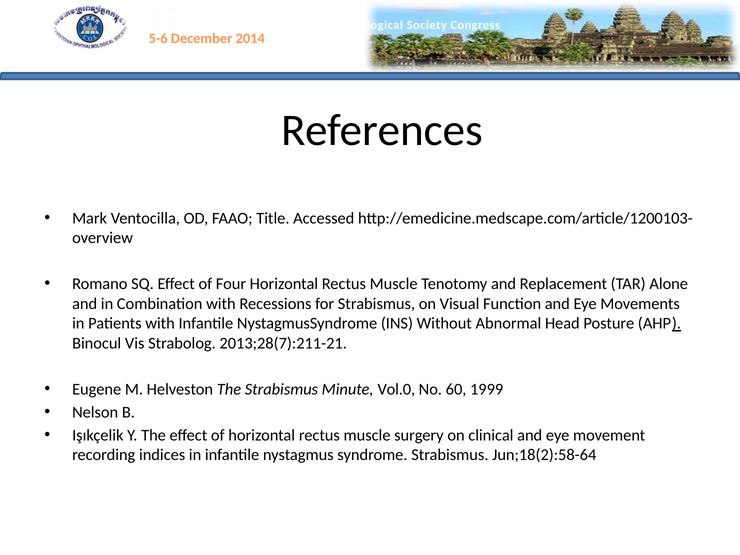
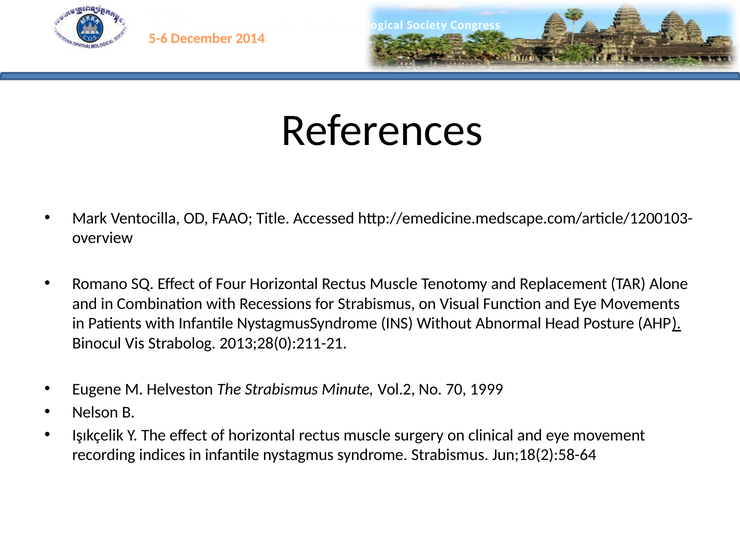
2013;28(7):211-21: 2013;28(7):211-21 -> 2013;28(0):211-21
Vol.0: Vol.0 -> Vol.2
60: 60 -> 70
